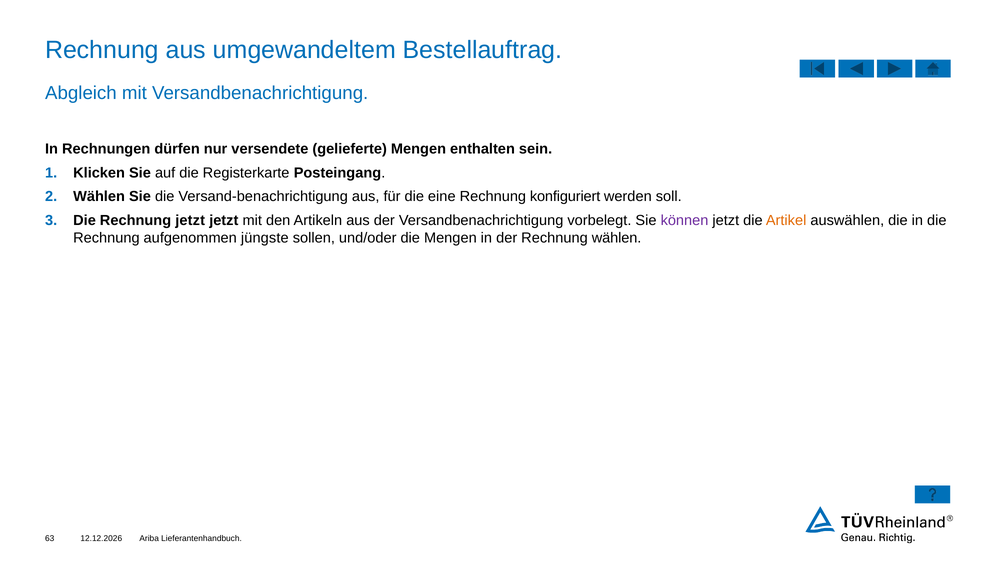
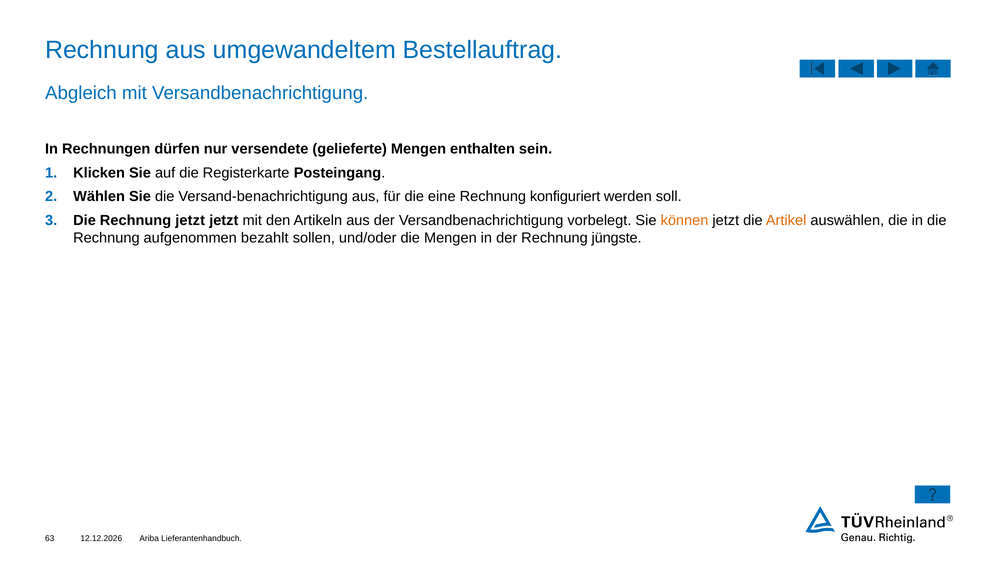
können colour: purple -> orange
jüngste: jüngste -> bezahlt
Rechnung wählen: wählen -> jüngste
